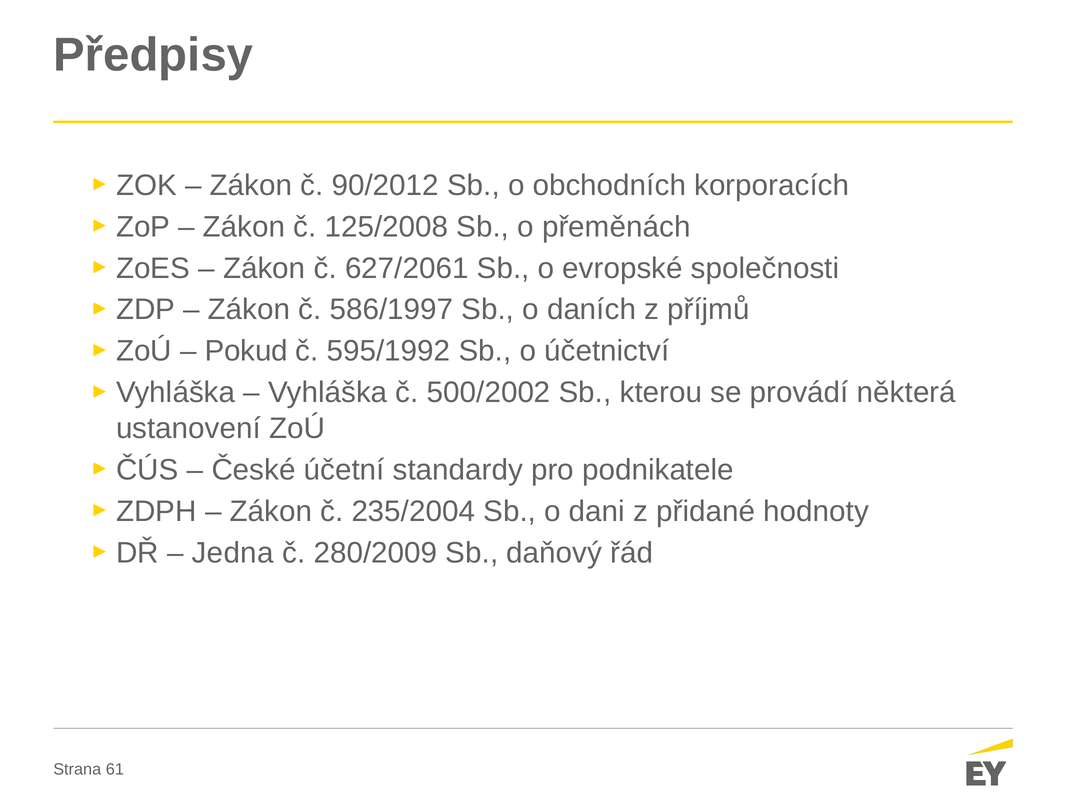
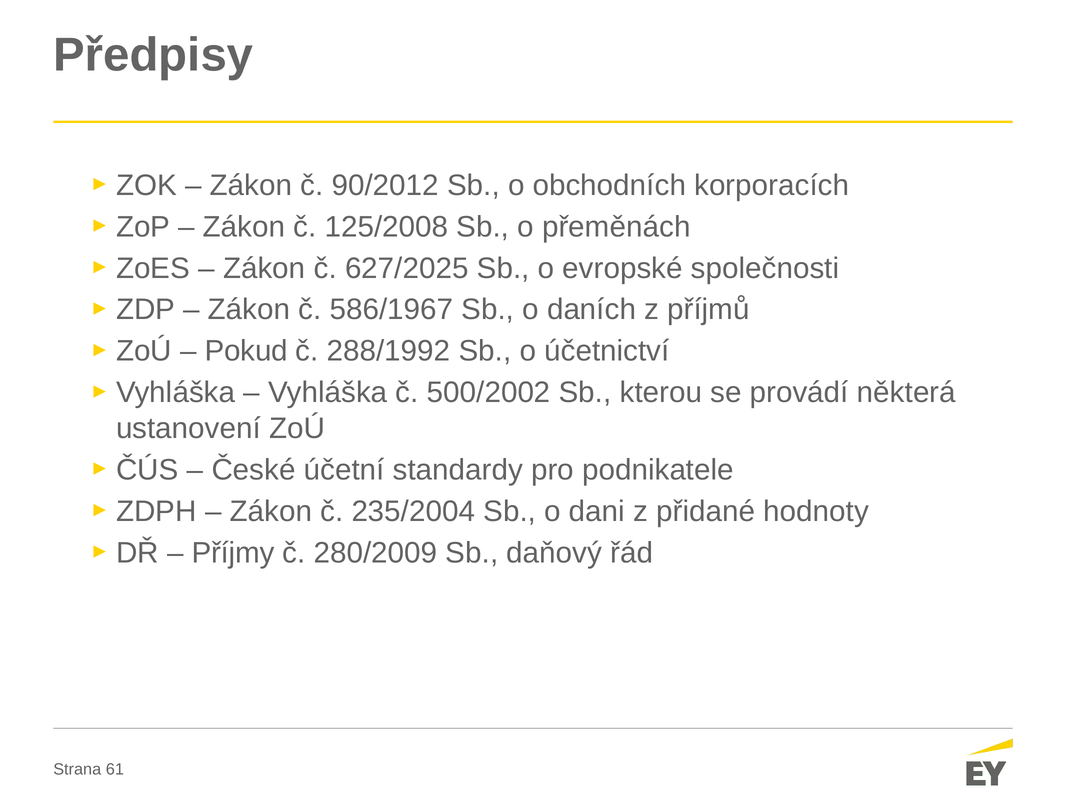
627/2061: 627/2061 -> 627/2025
586/1997: 586/1997 -> 586/1967
595/1992: 595/1992 -> 288/1992
Jedna: Jedna -> Příjmy
